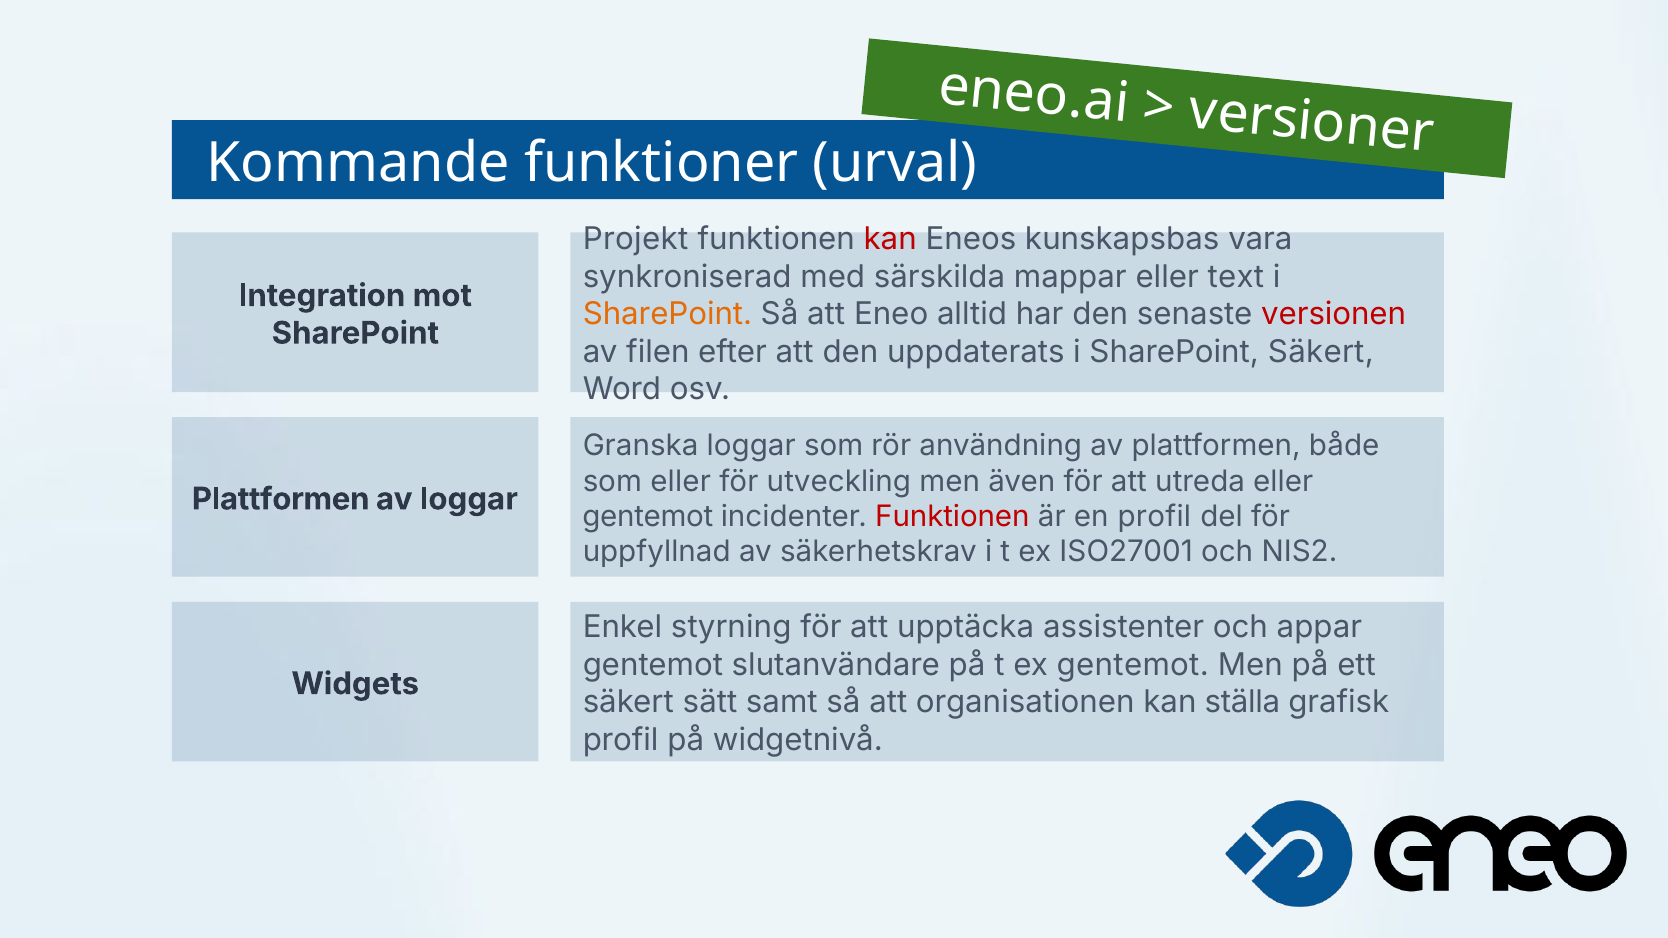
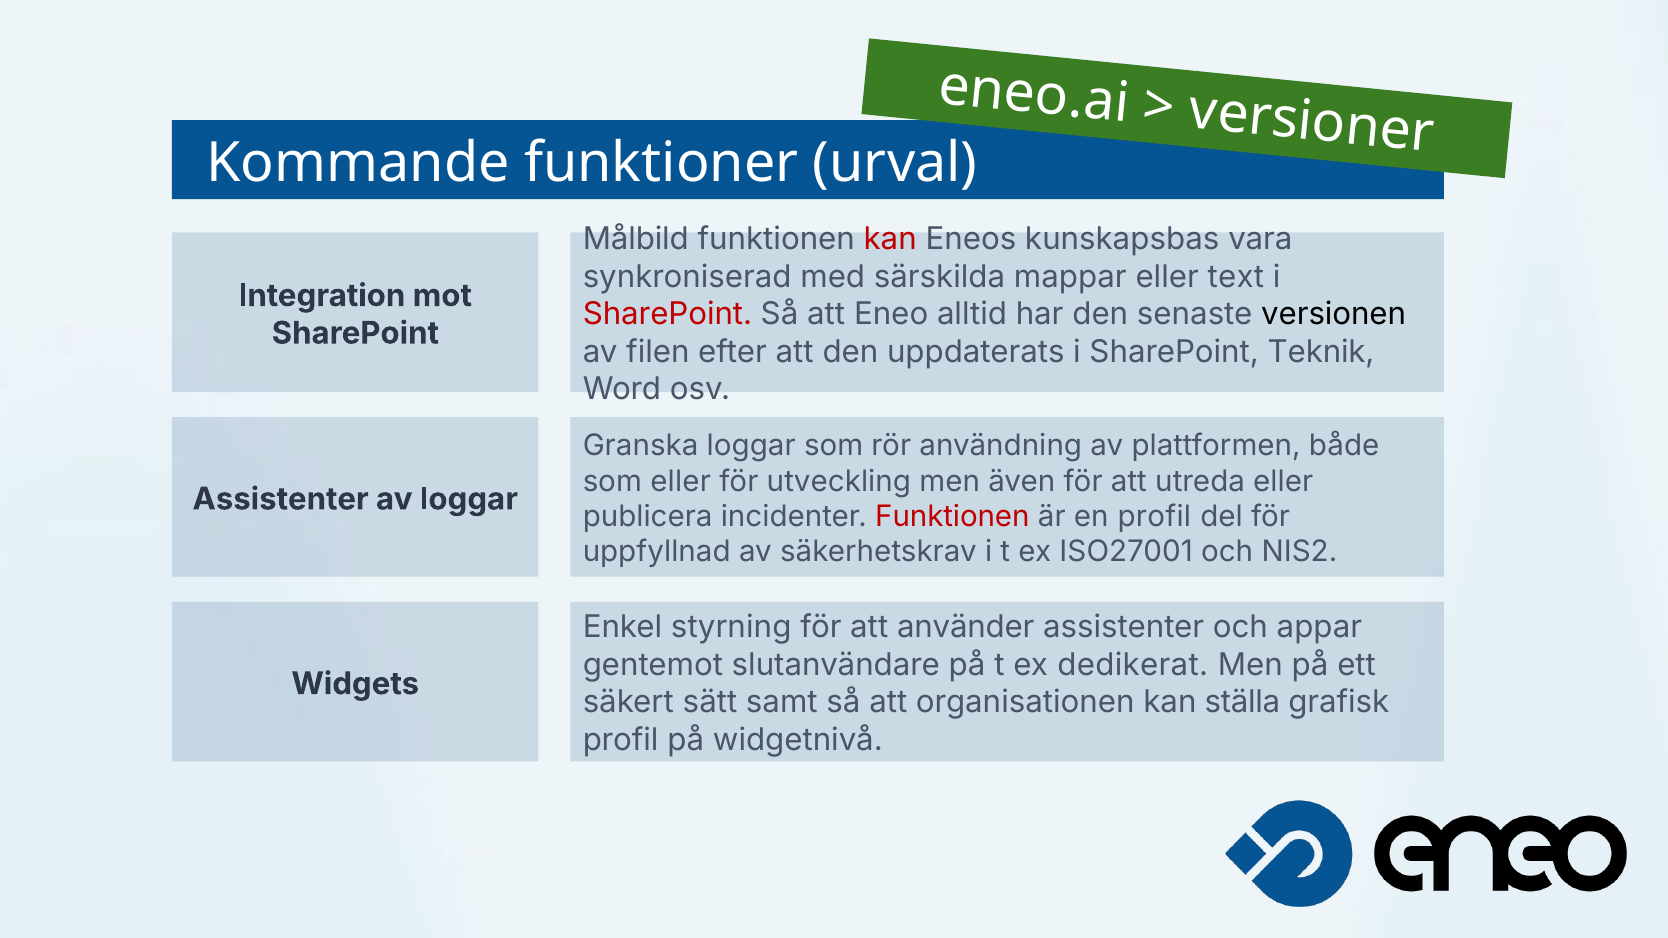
Projekt: Projekt -> Målbild
SharePoint at (667, 315) colour: orange -> red
versionen colour: red -> black
SharePoint Säkert: Säkert -> Teknik
Plattformen at (281, 499): Plattformen -> Assistenter
gentemot at (648, 517): gentemot -> publicera
upptäcka: upptäcka -> använder
ex gentemot: gentemot -> dedikerat
